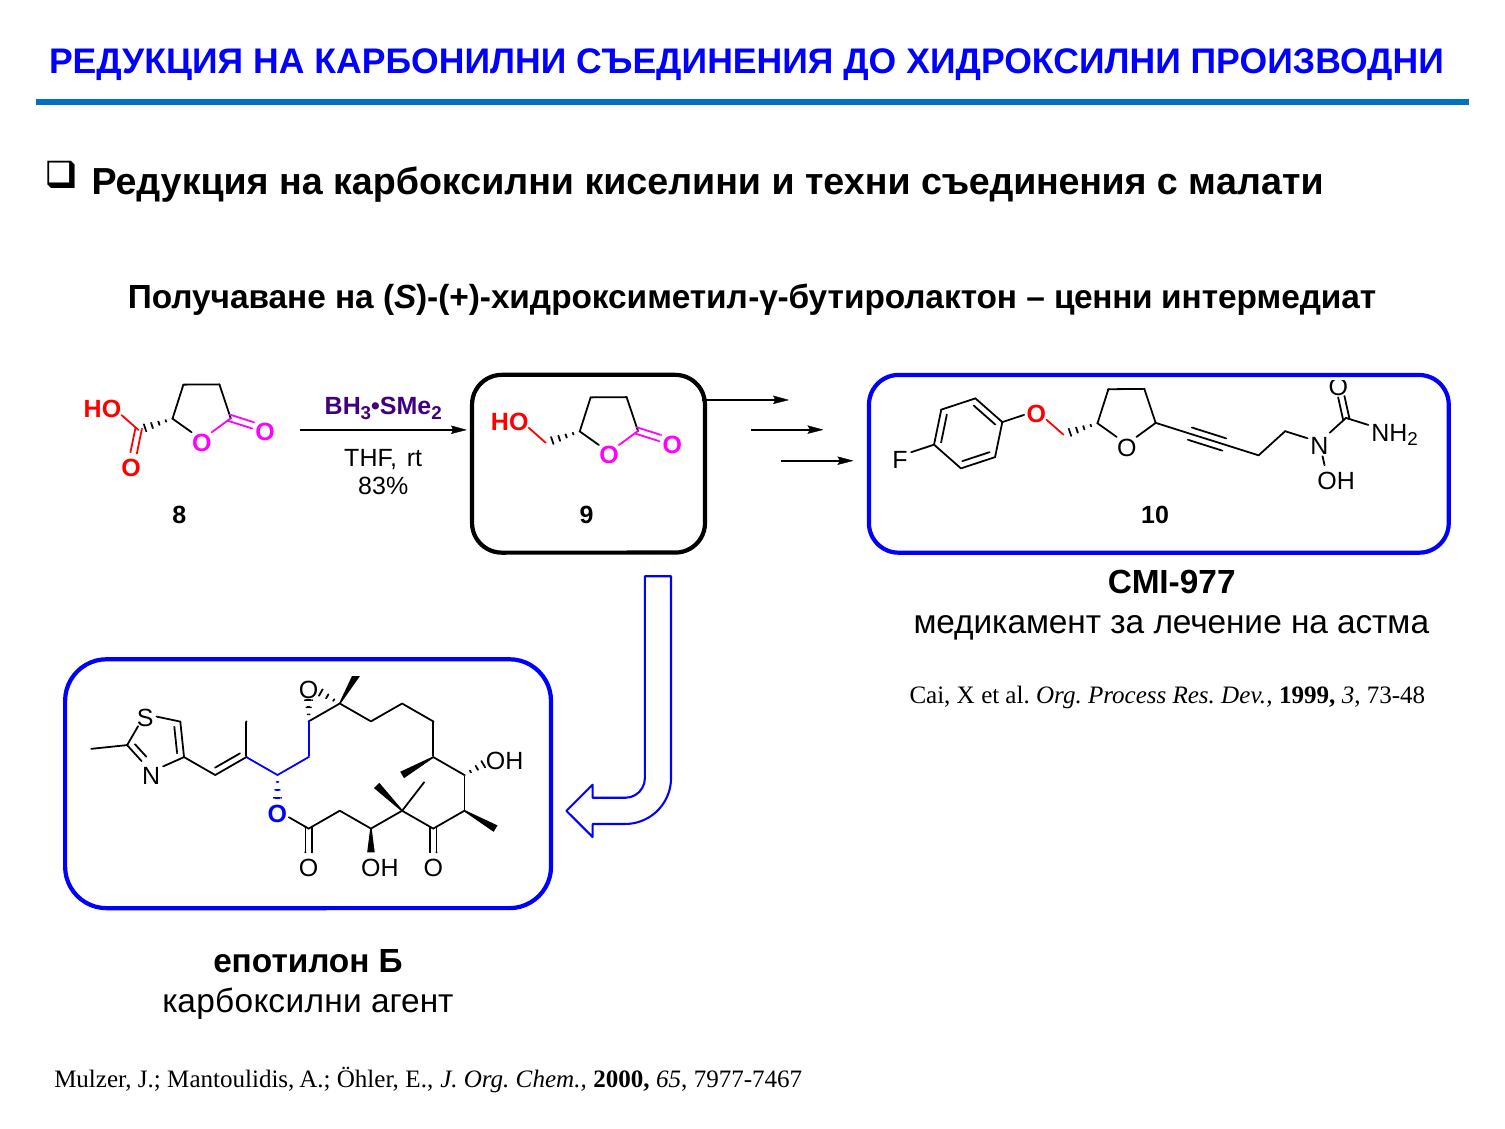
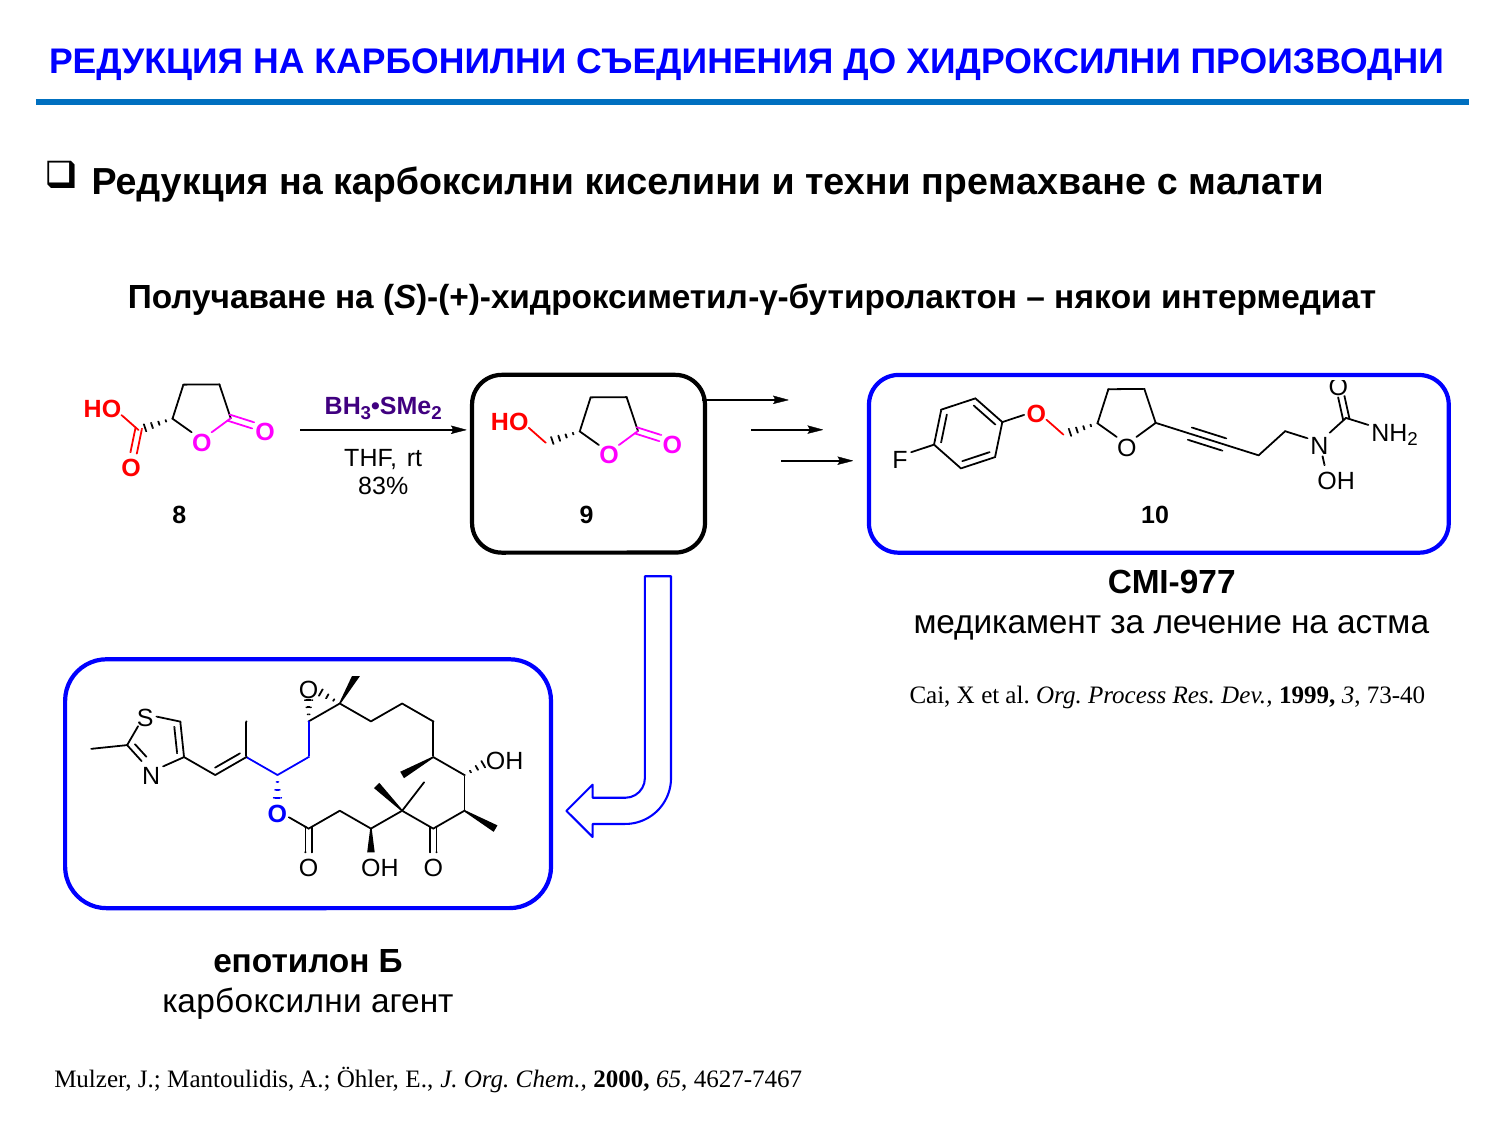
техни съединения: съединения -> премахване
ценни: ценни -> някои
73-48: 73-48 -> 73-40
7977-7467: 7977-7467 -> 4627-7467
